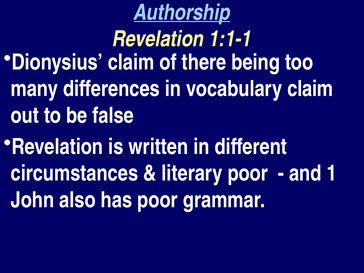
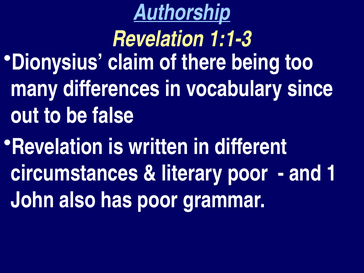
1:1-1: 1:1-1 -> 1:1-3
vocabulary claim: claim -> since
